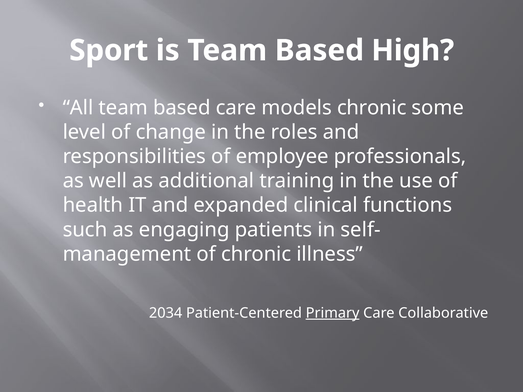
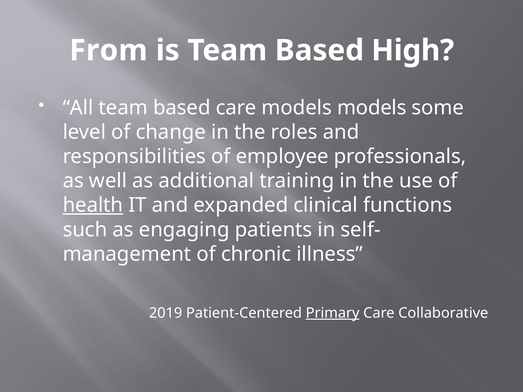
Sport: Sport -> From
models chronic: chronic -> models
health underline: none -> present
2034: 2034 -> 2019
